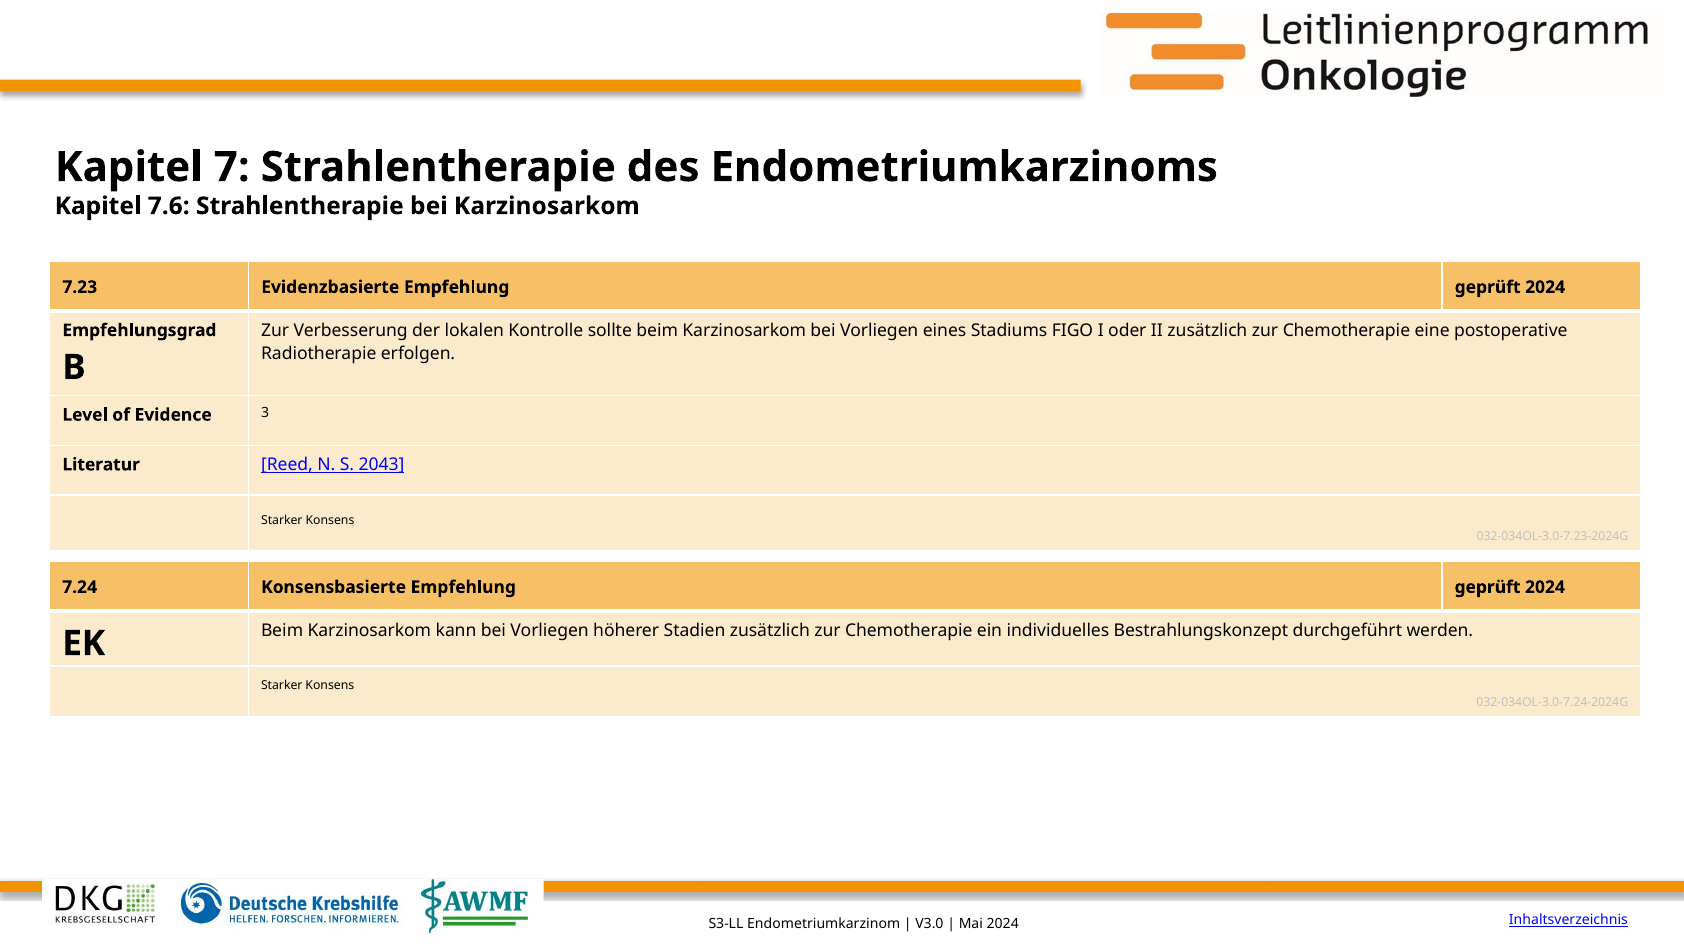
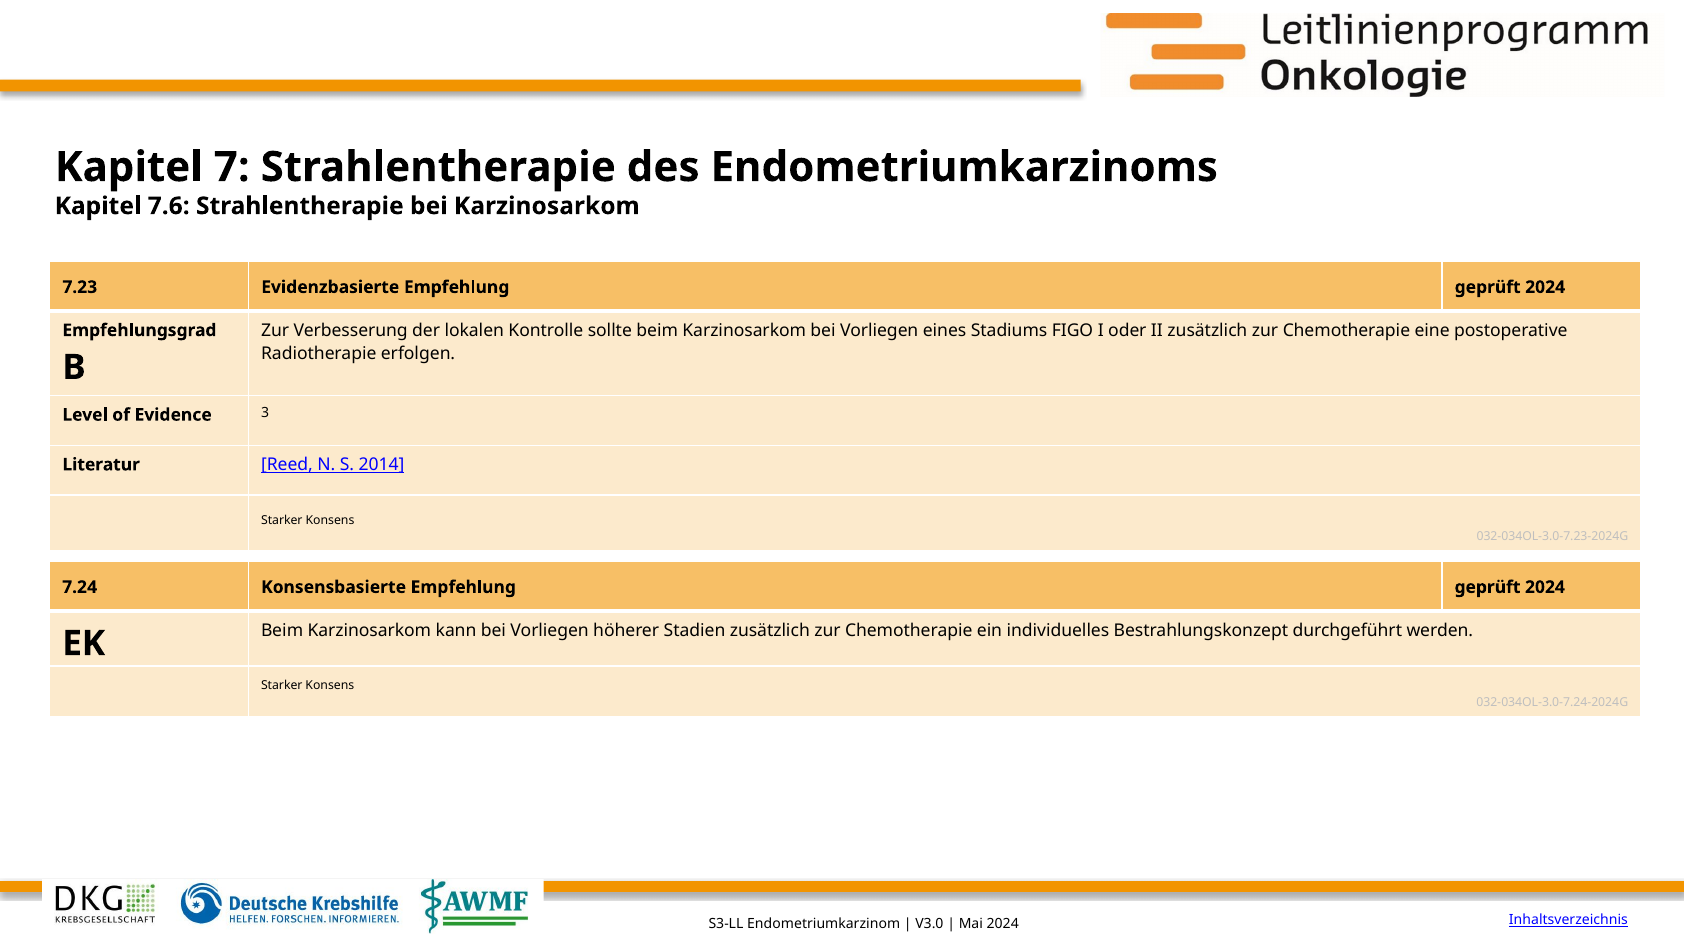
2043: 2043 -> 2014
